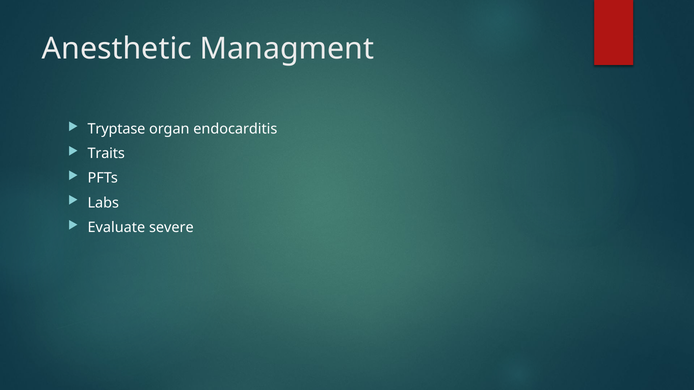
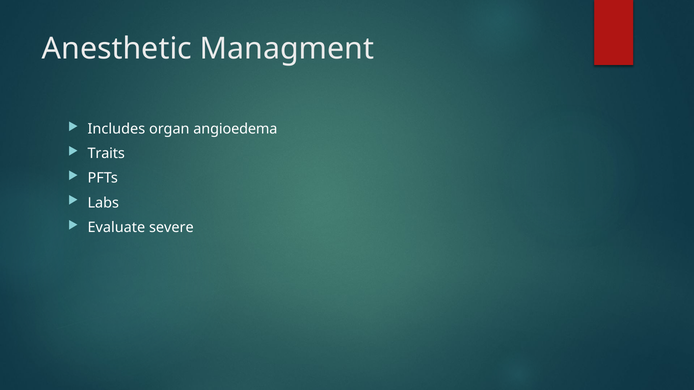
Tryptase: Tryptase -> Includes
endocarditis: endocarditis -> angioedema
